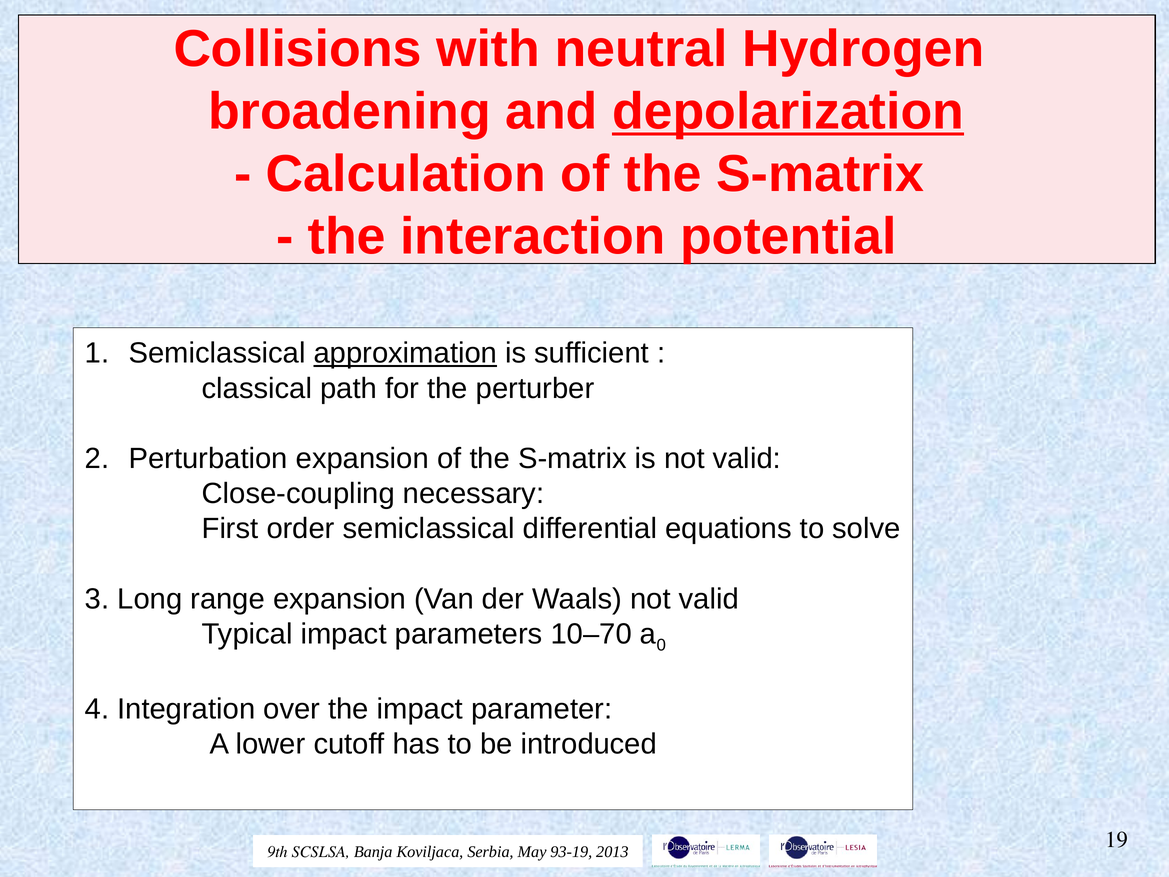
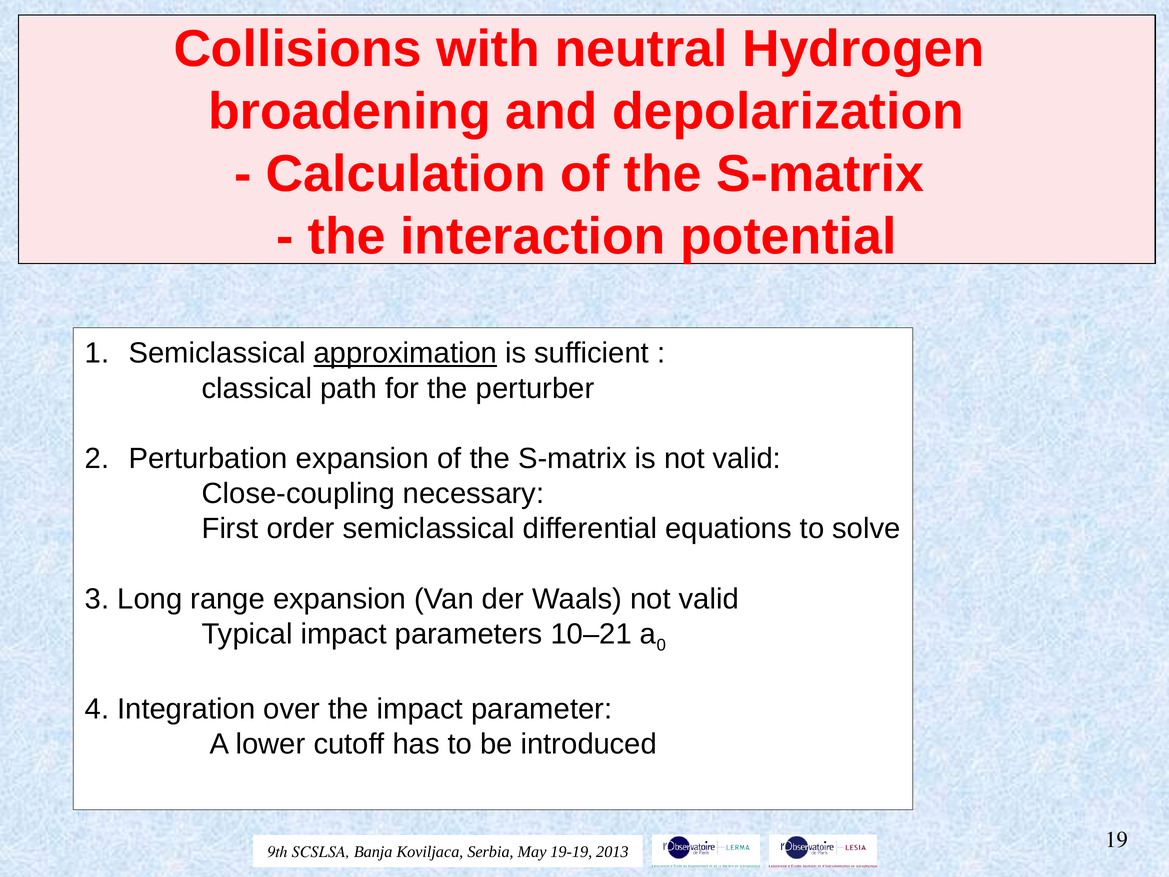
depolarization underline: present -> none
10–70: 10–70 -> 10–21
93-19: 93-19 -> 19-19
